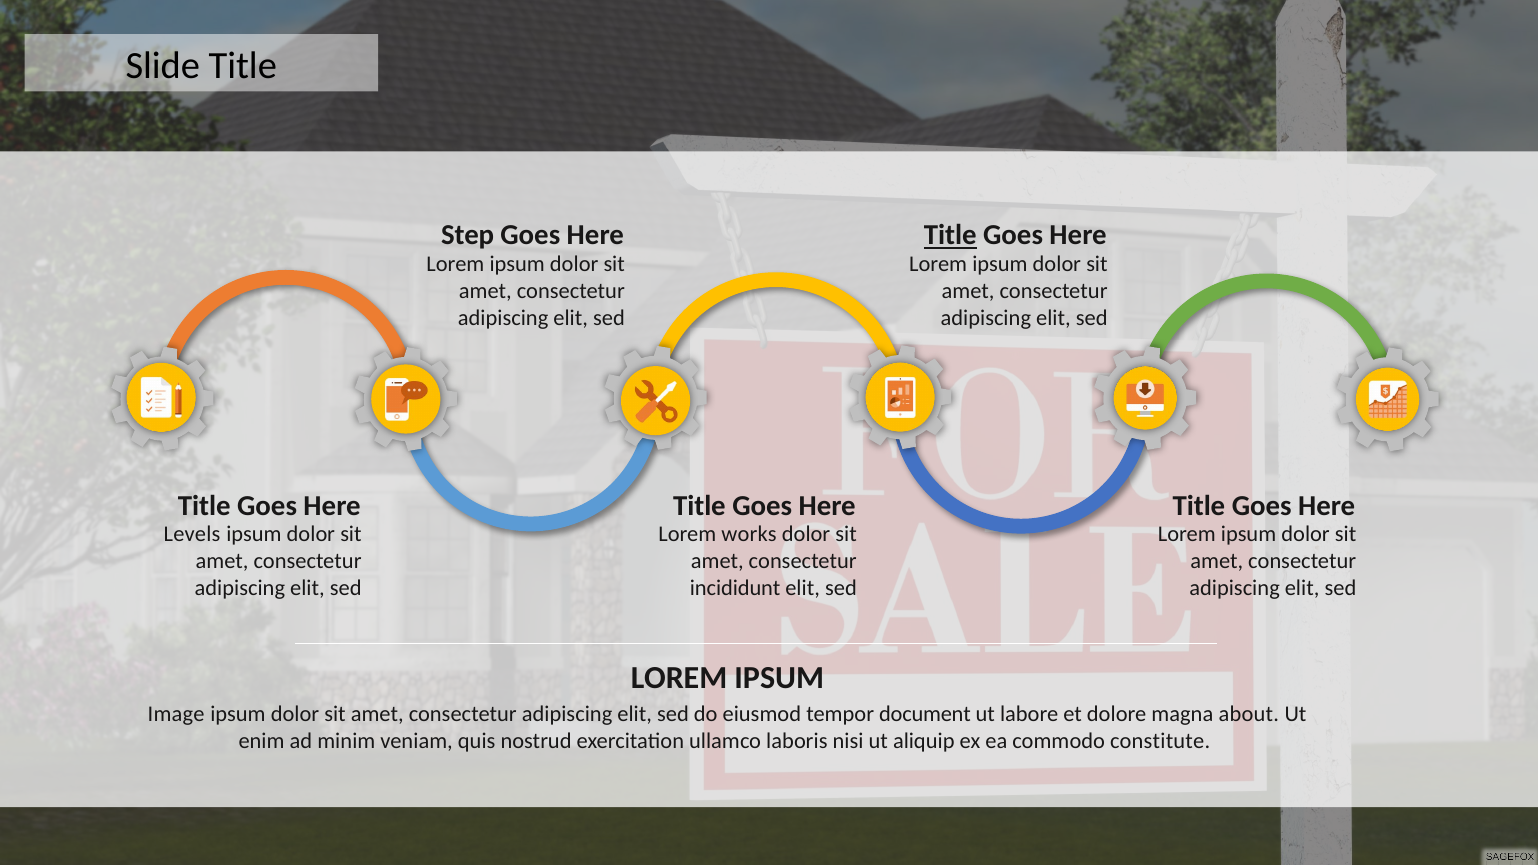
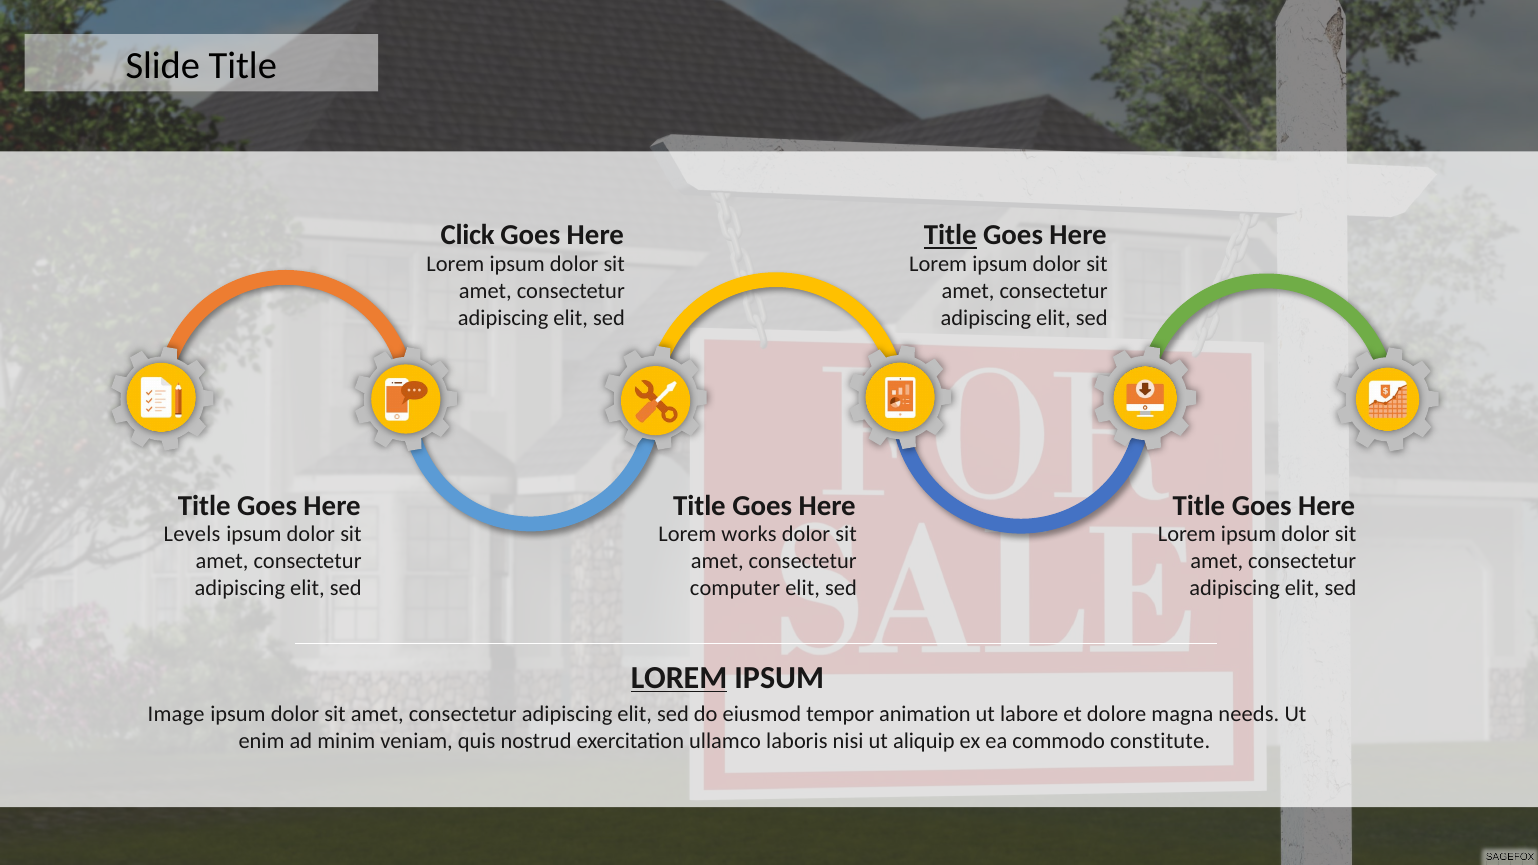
Step: Step -> Click
incididunt: incididunt -> computer
LOREM at (679, 678) underline: none -> present
document: document -> animation
about: about -> needs
